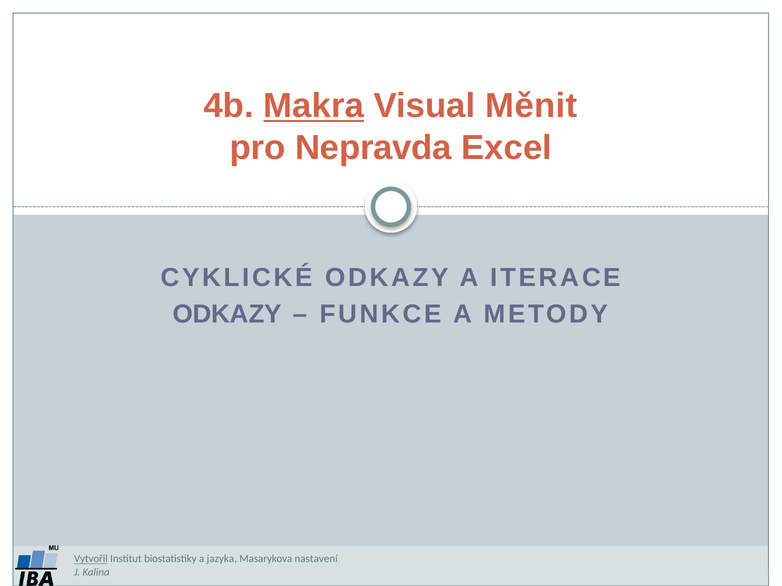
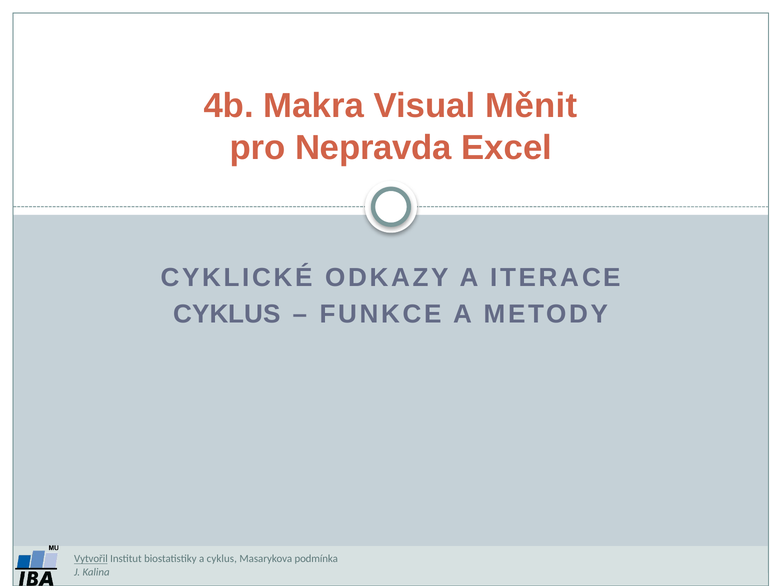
Makra underline: present -> none
ODKAZY at (227, 314): ODKAZY -> CYKLUS
a jazyka: jazyka -> cyklus
nastavení: nastavení -> podmínka
